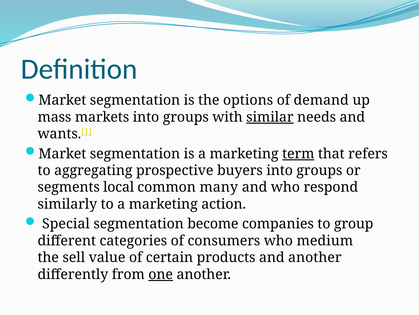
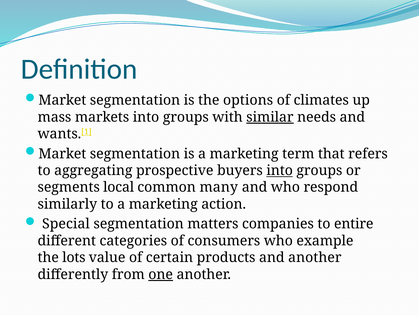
demand: demand -> climates
term underline: present -> none
into at (280, 170) underline: none -> present
become: become -> matters
group: group -> entire
medium: medium -> example
sell: sell -> lots
